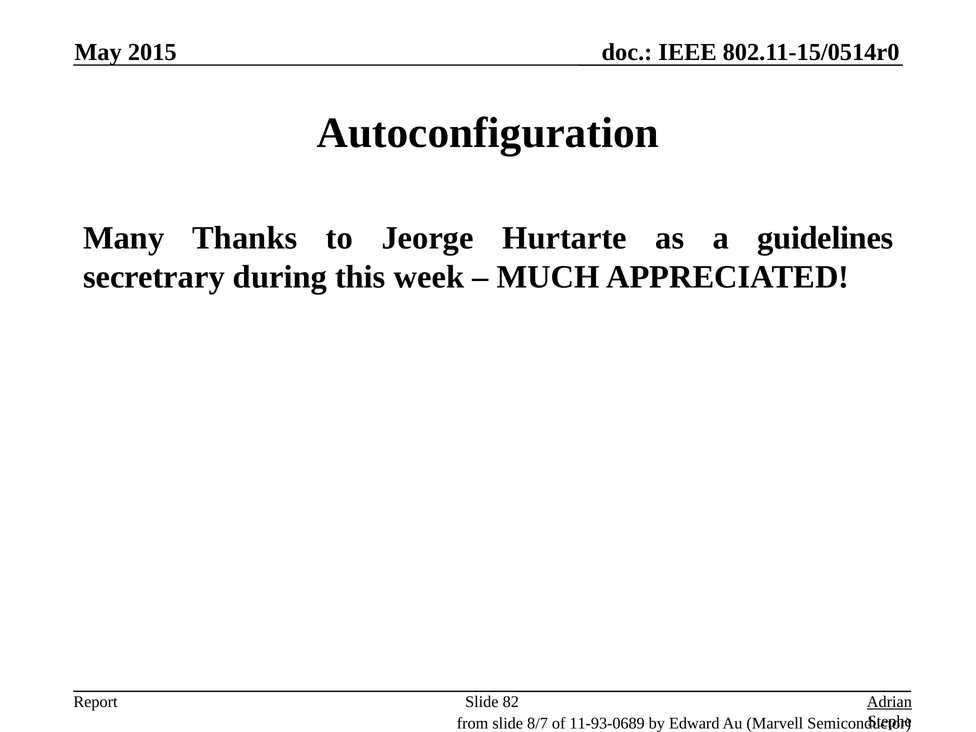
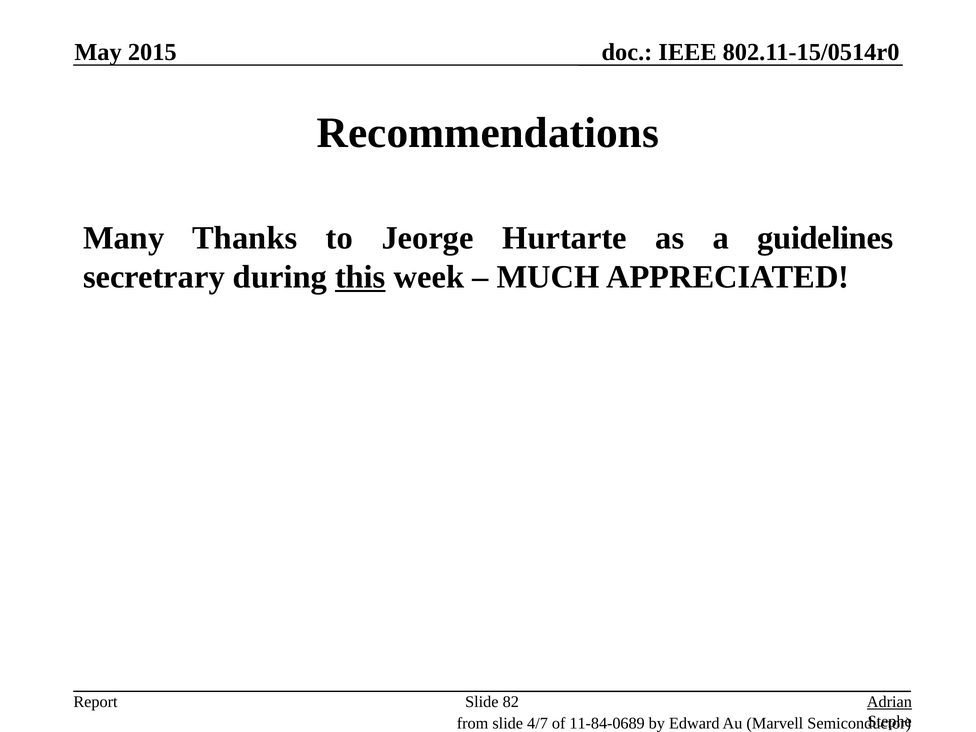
Autoconfiguration: Autoconfiguration -> Recommendations
this underline: none -> present
8/7: 8/7 -> 4/7
11-93-0689: 11-93-0689 -> 11-84-0689
